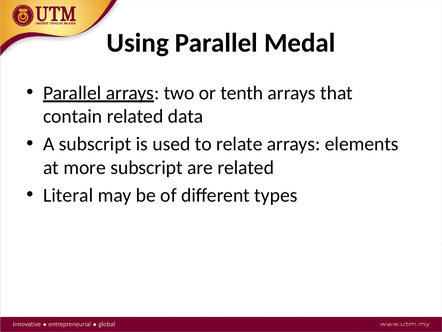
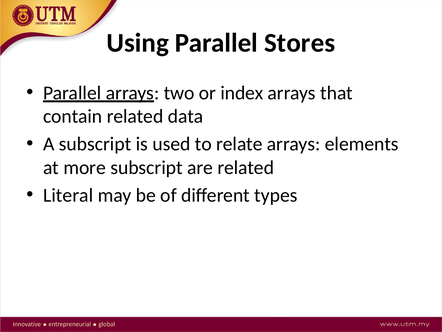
Medal: Medal -> Stores
tenth: tenth -> index
